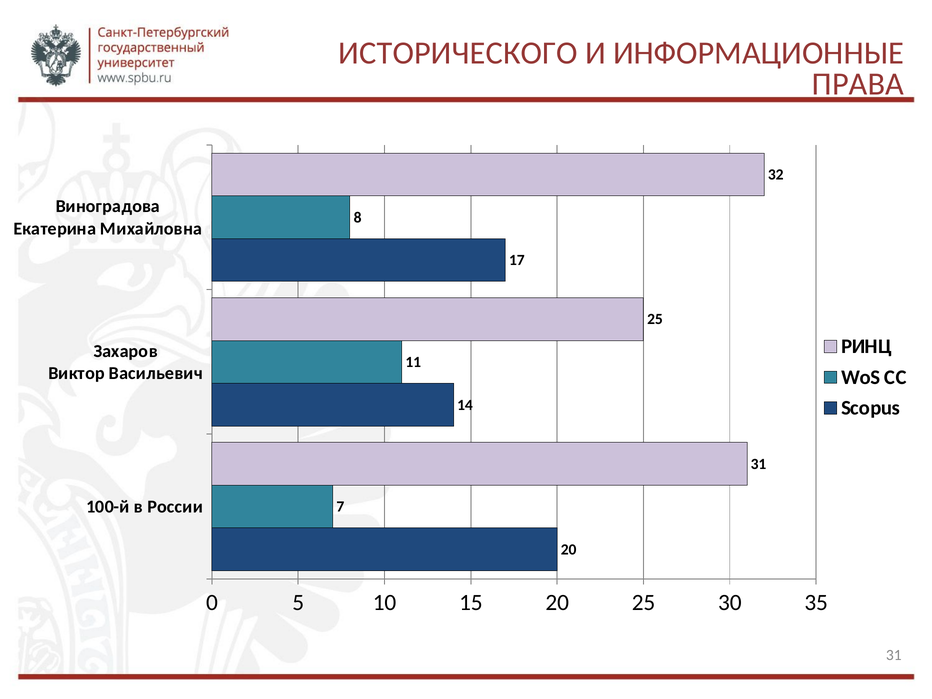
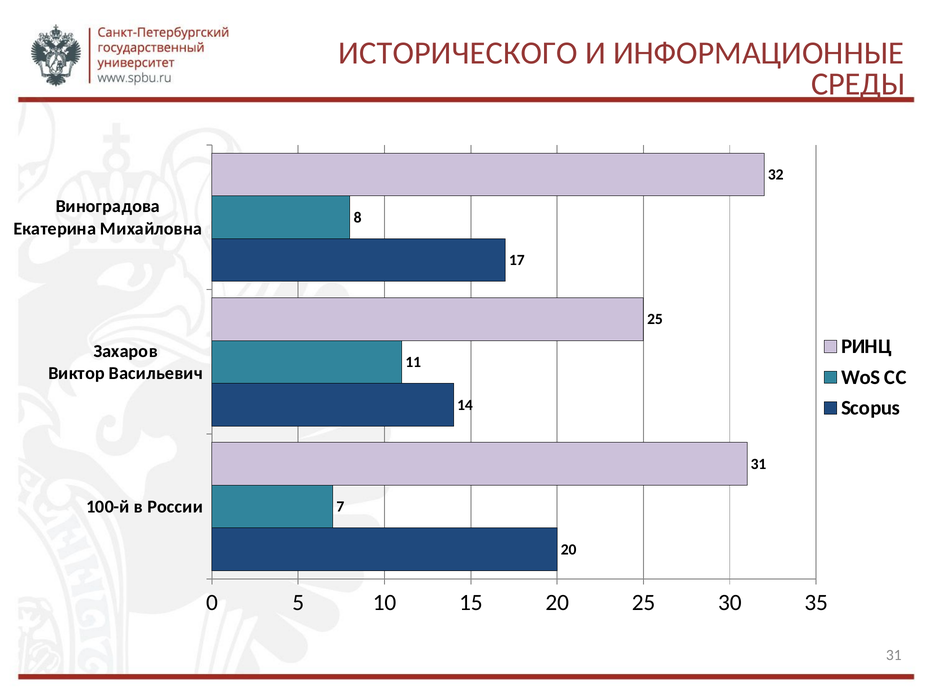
ПРАВА: ПРАВА -> СРЕДЫ
